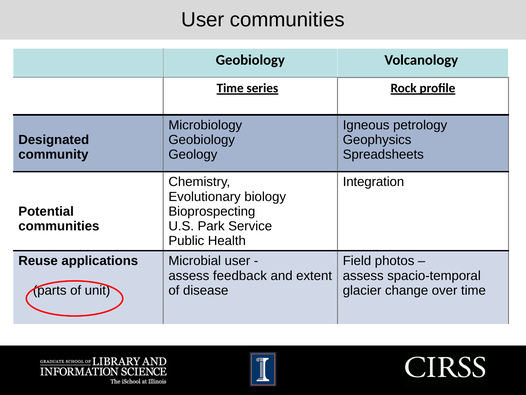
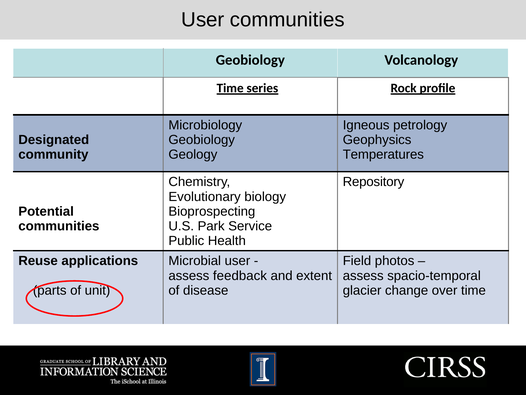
Spreadsheets: Spreadsheets -> Temperatures
Integration: Integration -> Repository
